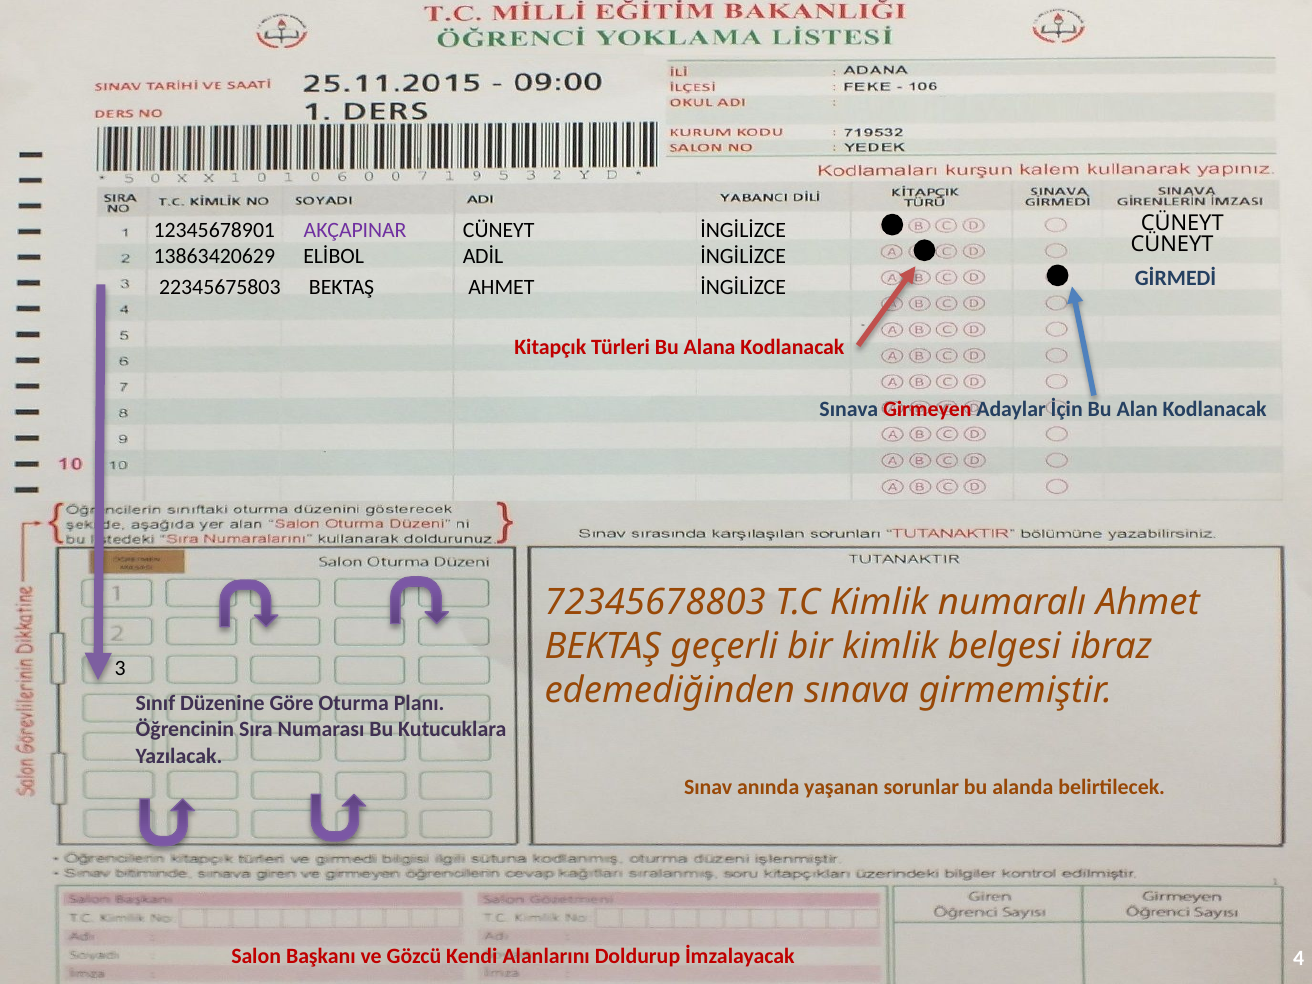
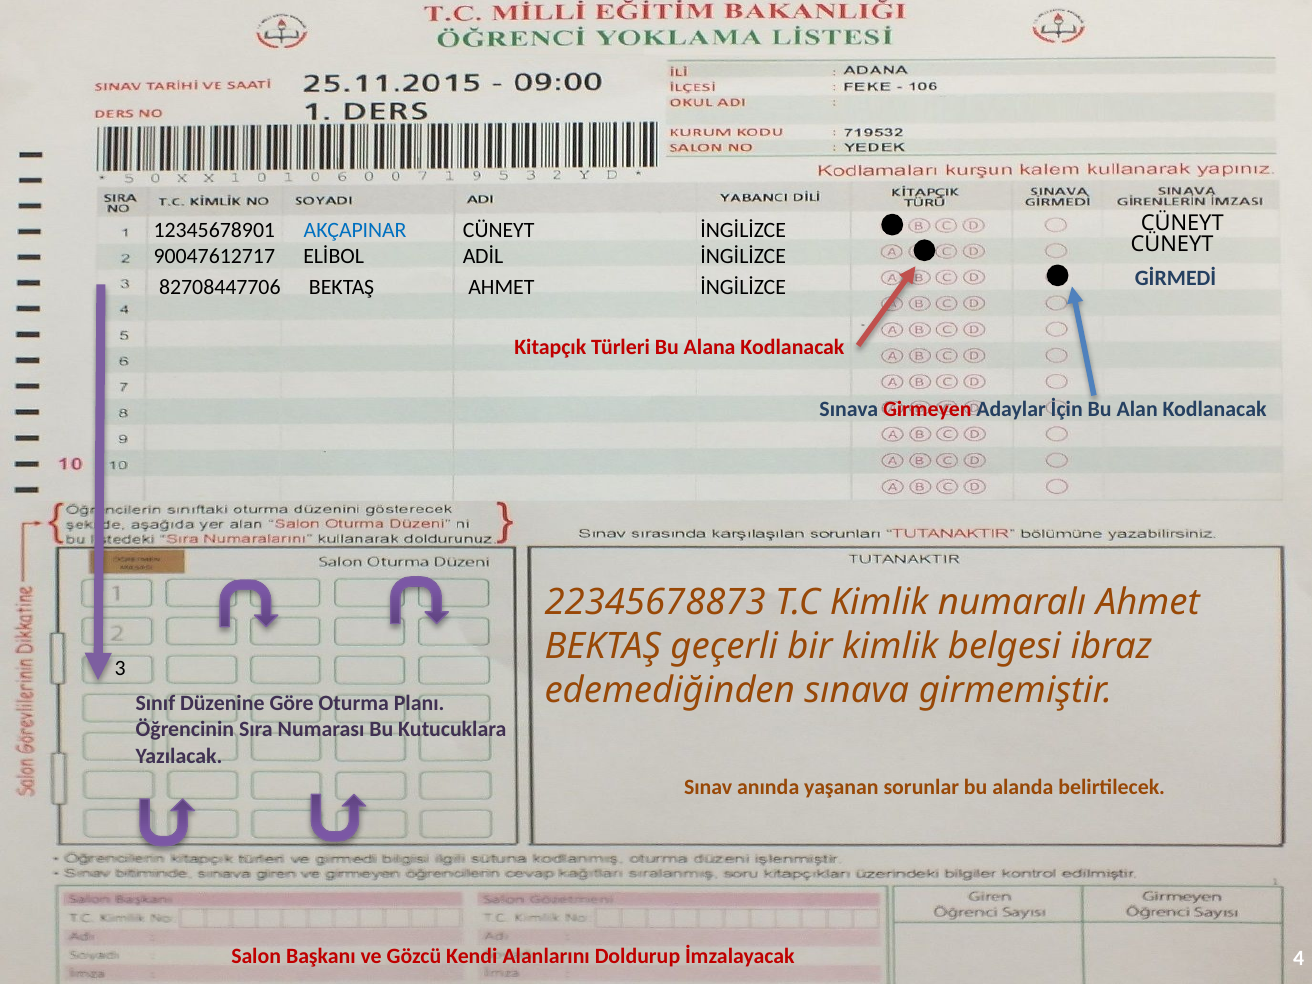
AKÇAPINAR colour: purple -> blue
13863420629: 13863420629 -> 90047612717
22345675803: 22345675803 -> 82708447706
72345678803: 72345678803 -> 22345678873
